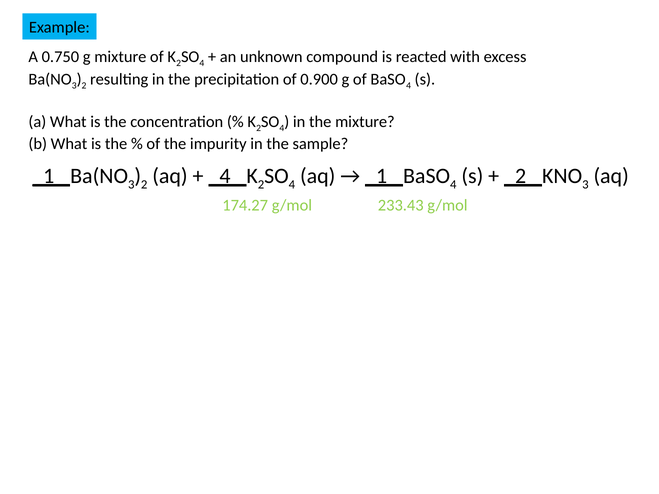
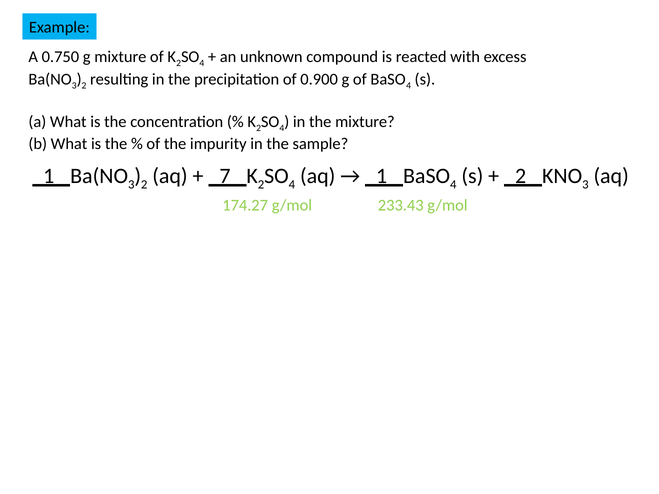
_4_: _4_ -> _7_
